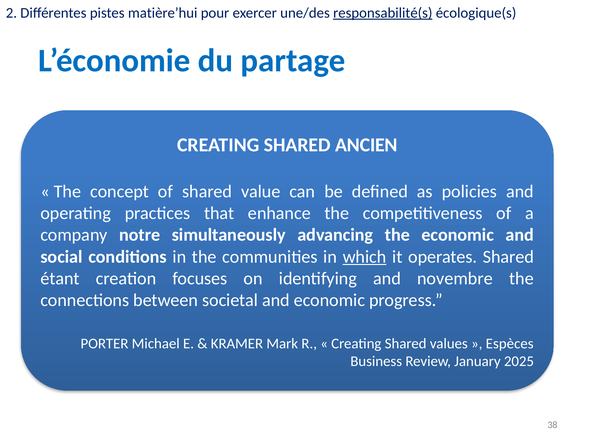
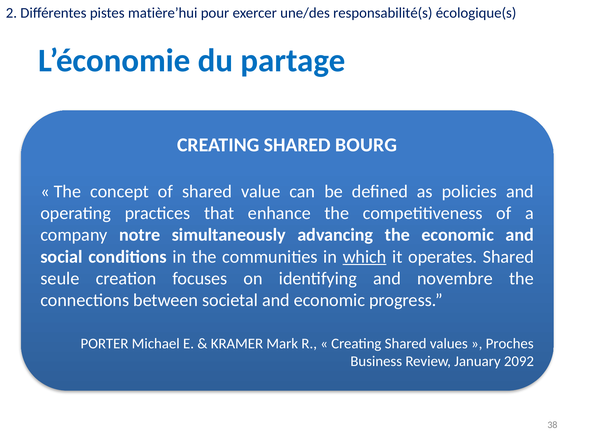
responsabilité(s underline: present -> none
ANCIEN: ANCIEN -> BOURG
étant: étant -> seule
Espèces: Espèces -> Proches
2025: 2025 -> 2092
